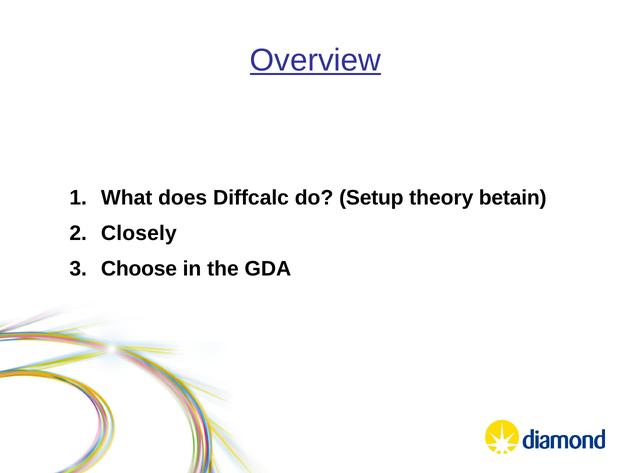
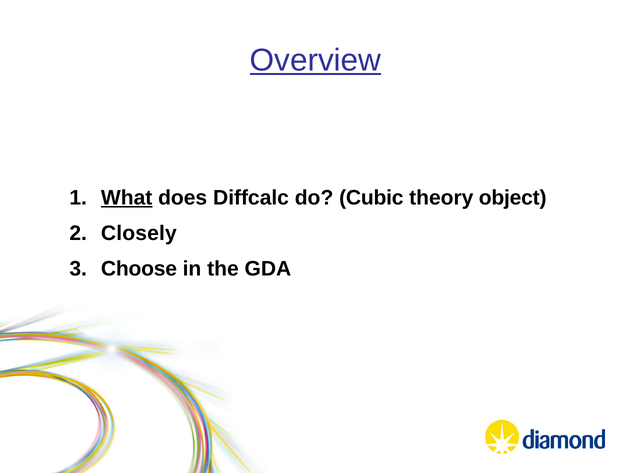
What underline: none -> present
Setup: Setup -> Cubic
betain: betain -> object
